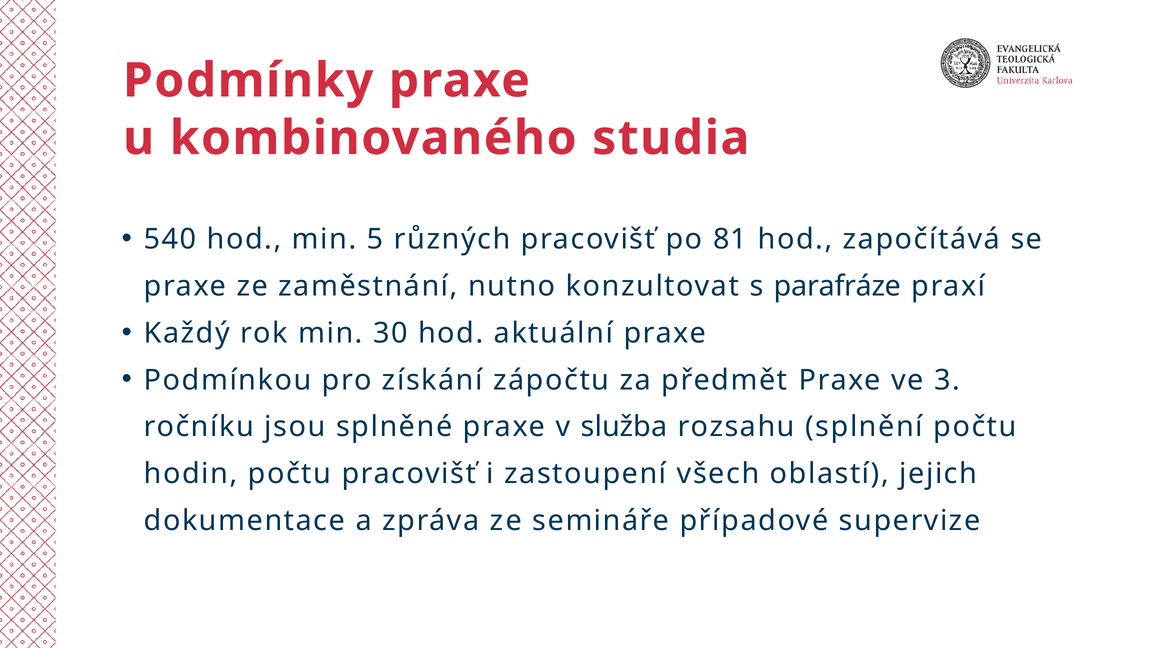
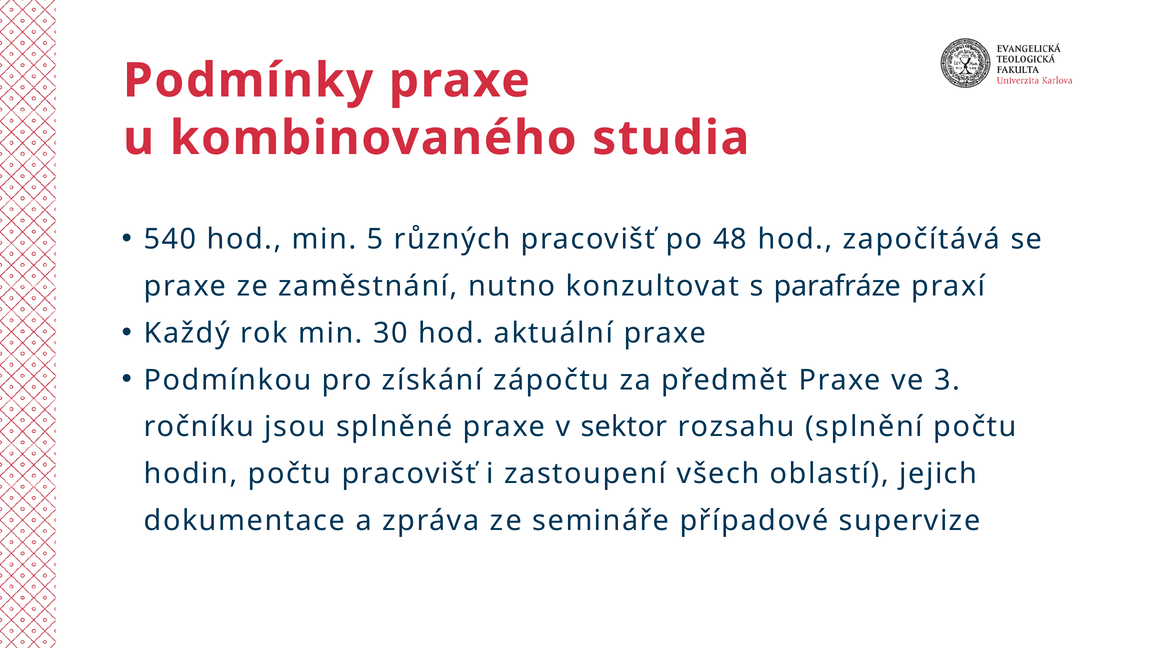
81: 81 -> 48
služba: služba -> sektor
